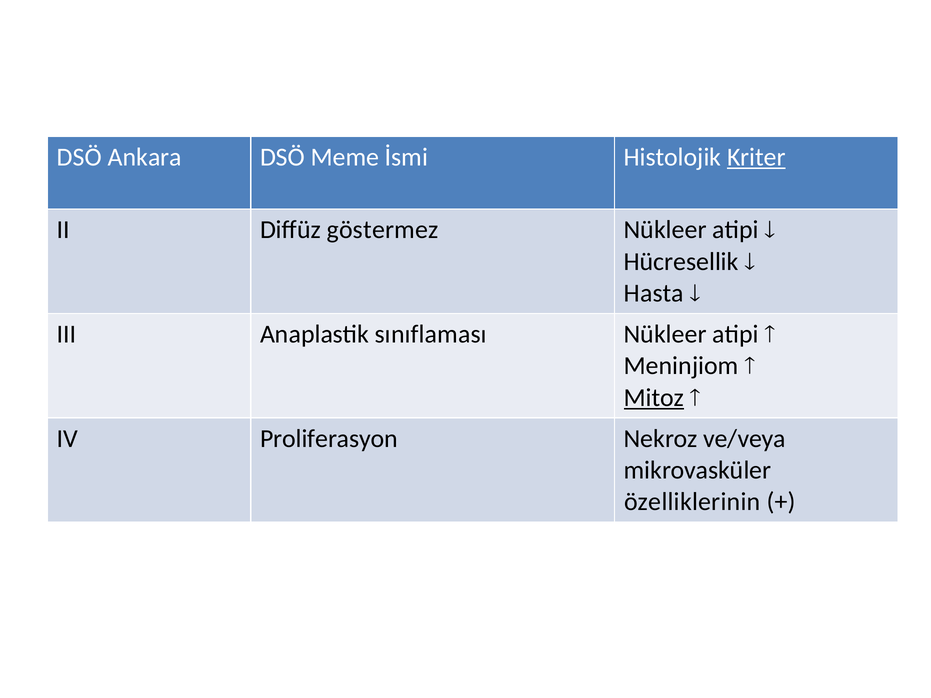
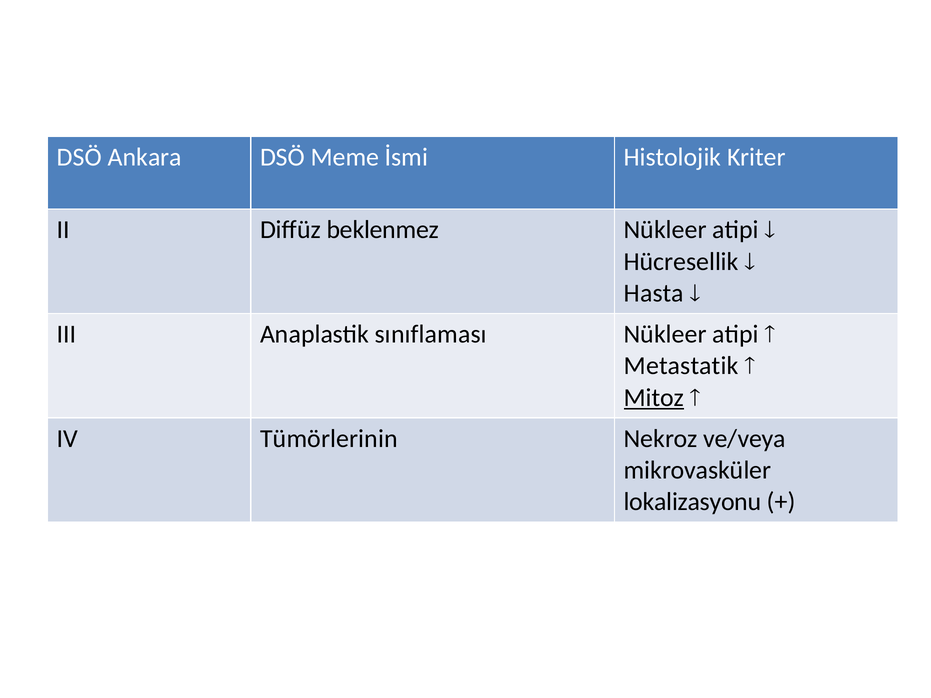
Kriter underline: present -> none
göstermez: göstermez -> beklenmez
Meninjiom: Meninjiom -> Metastatik
Proliferasyon: Proliferasyon -> Tümörlerinin
özelliklerinin: özelliklerinin -> lokalizasyonu
